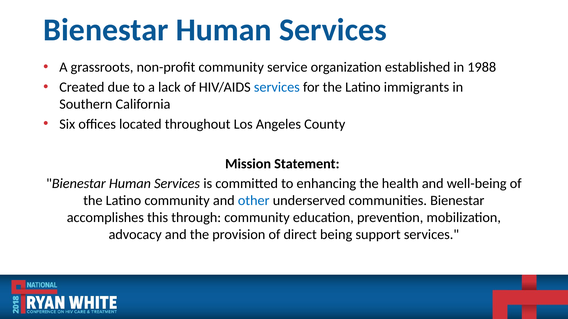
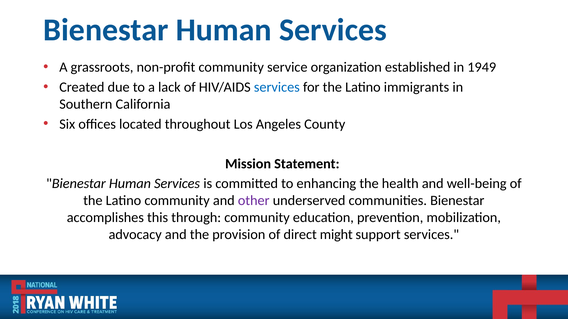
1988: 1988 -> 1949
other colour: blue -> purple
being: being -> might
